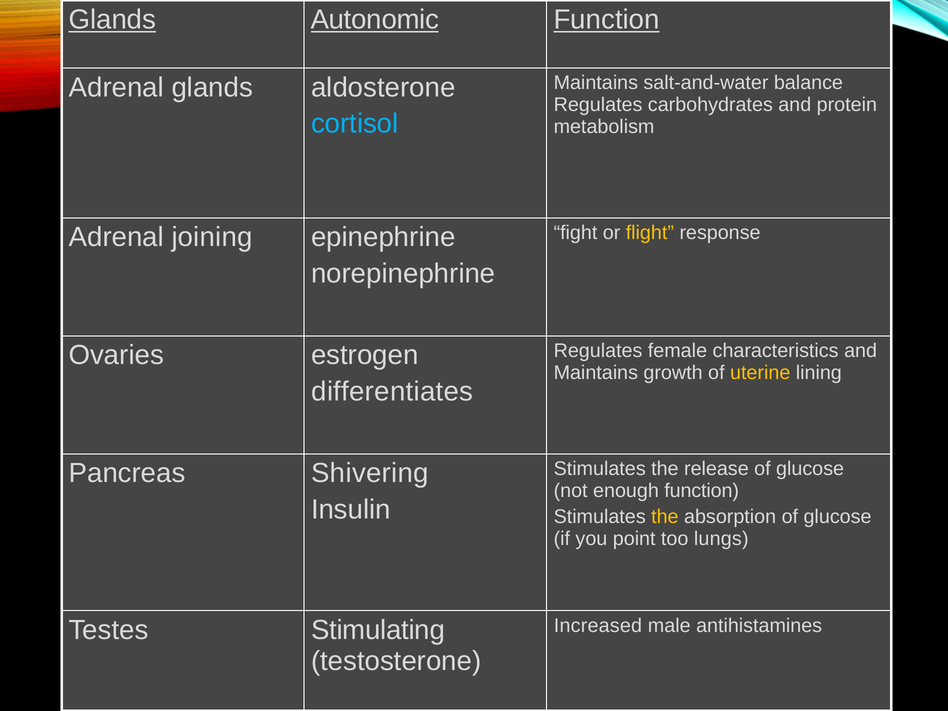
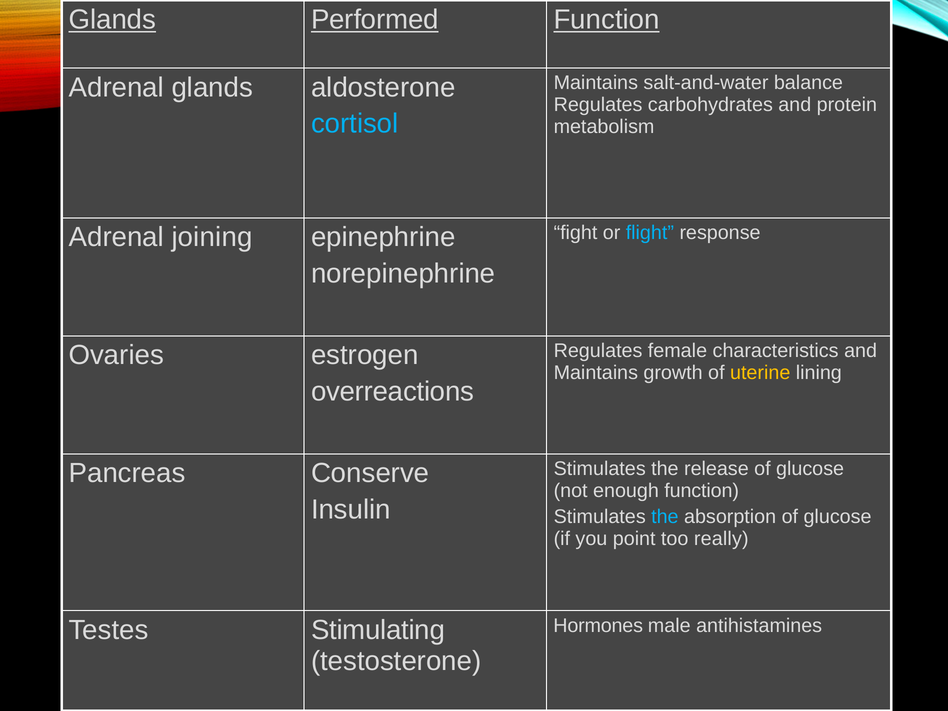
Autonomic: Autonomic -> Performed
flight colour: yellow -> light blue
differentiates: differentiates -> overreactions
Shivering: Shivering -> Conserve
the at (665, 517) colour: yellow -> light blue
lungs: lungs -> really
Increased: Increased -> Hormones
